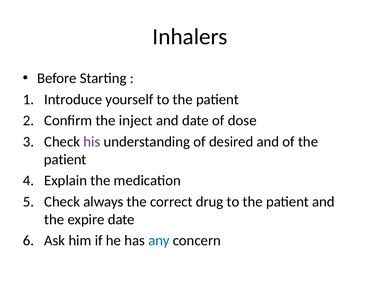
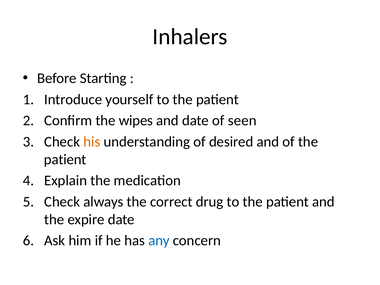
inject: inject -> wipes
dose: dose -> seen
his colour: purple -> orange
